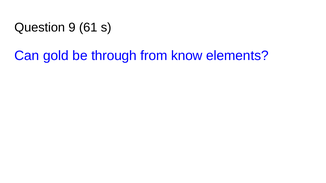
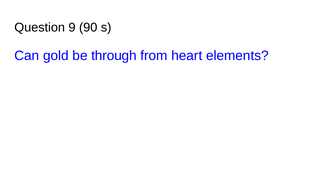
61: 61 -> 90
know: know -> heart
